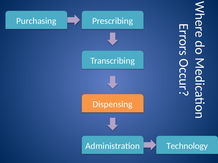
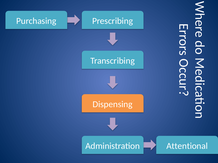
Technology: Technology -> Attentional
